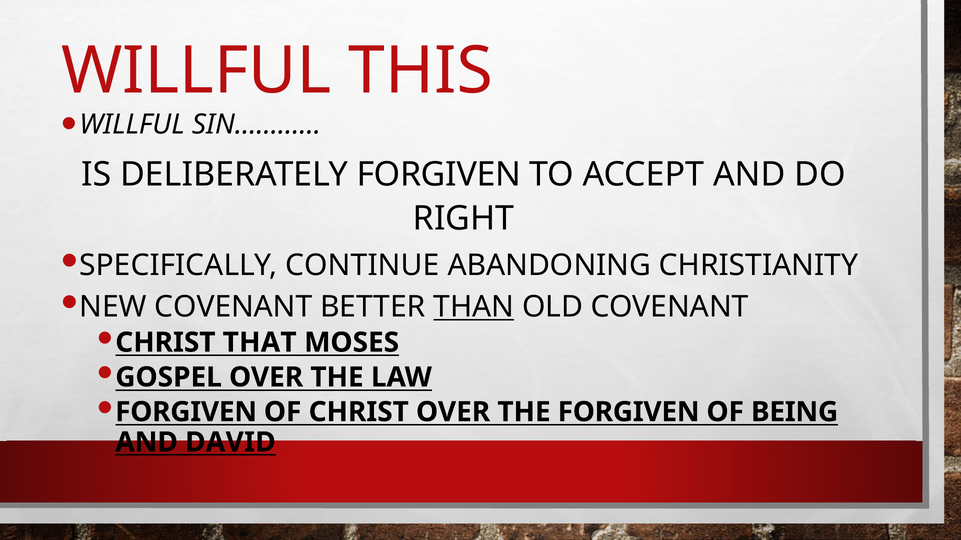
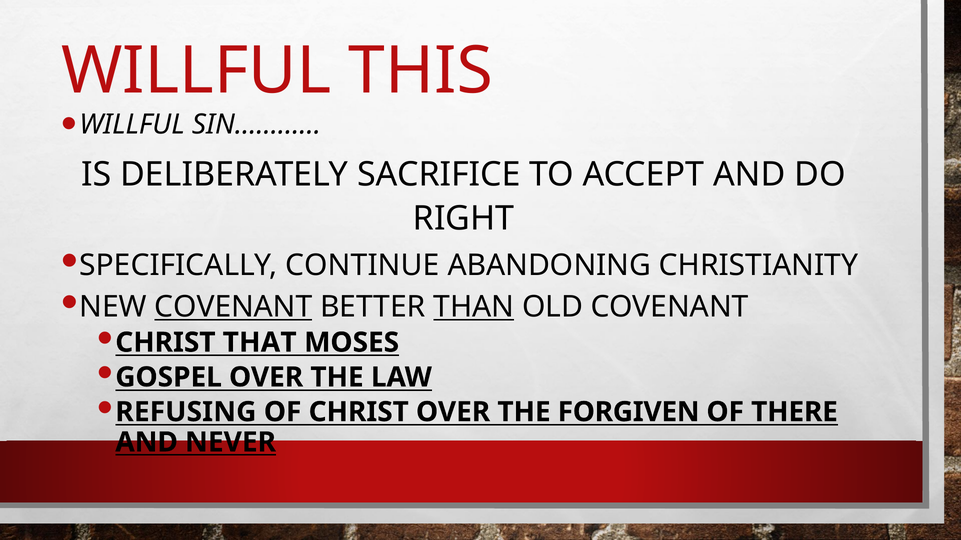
DELIBERATELY FORGIVEN: FORGIVEN -> SACRIFICE
COVENANT at (233, 307) underline: none -> present
FORGIVEN at (186, 412): FORGIVEN -> REFUSING
BEING: BEING -> THERE
DAVID: DAVID -> NEVER
